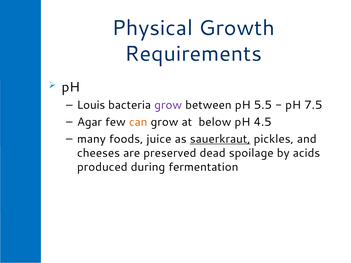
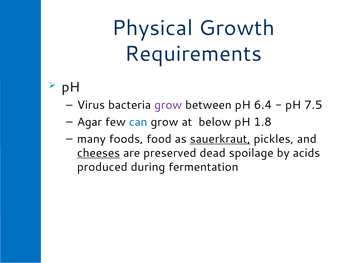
Louis: Louis -> Virus
5.5: 5.5 -> 6.4
can colour: orange -> blue
4.5: 4.5 -> 1.8
juice: juice -> food
cheeses underline: none -> present
